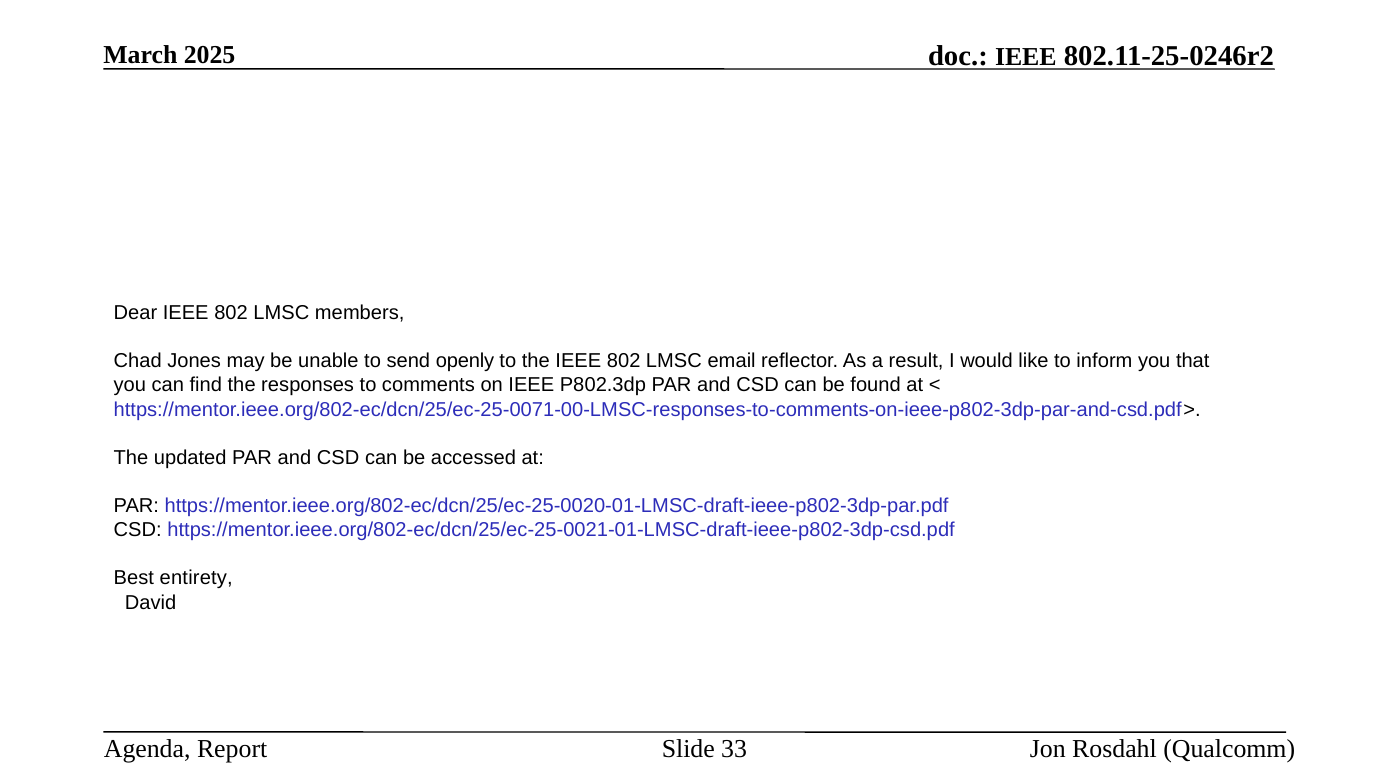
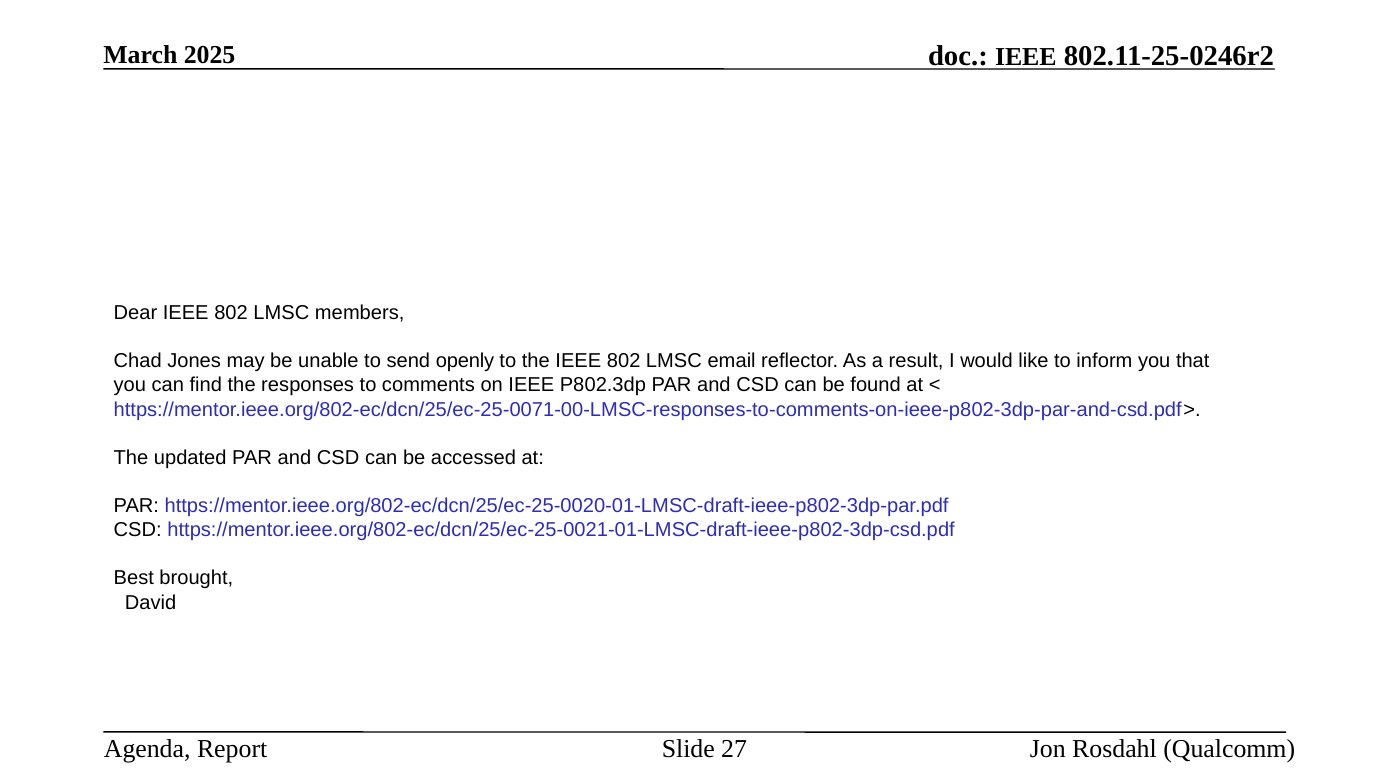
entirety: entirety -> brought
33: 33 -> 27
